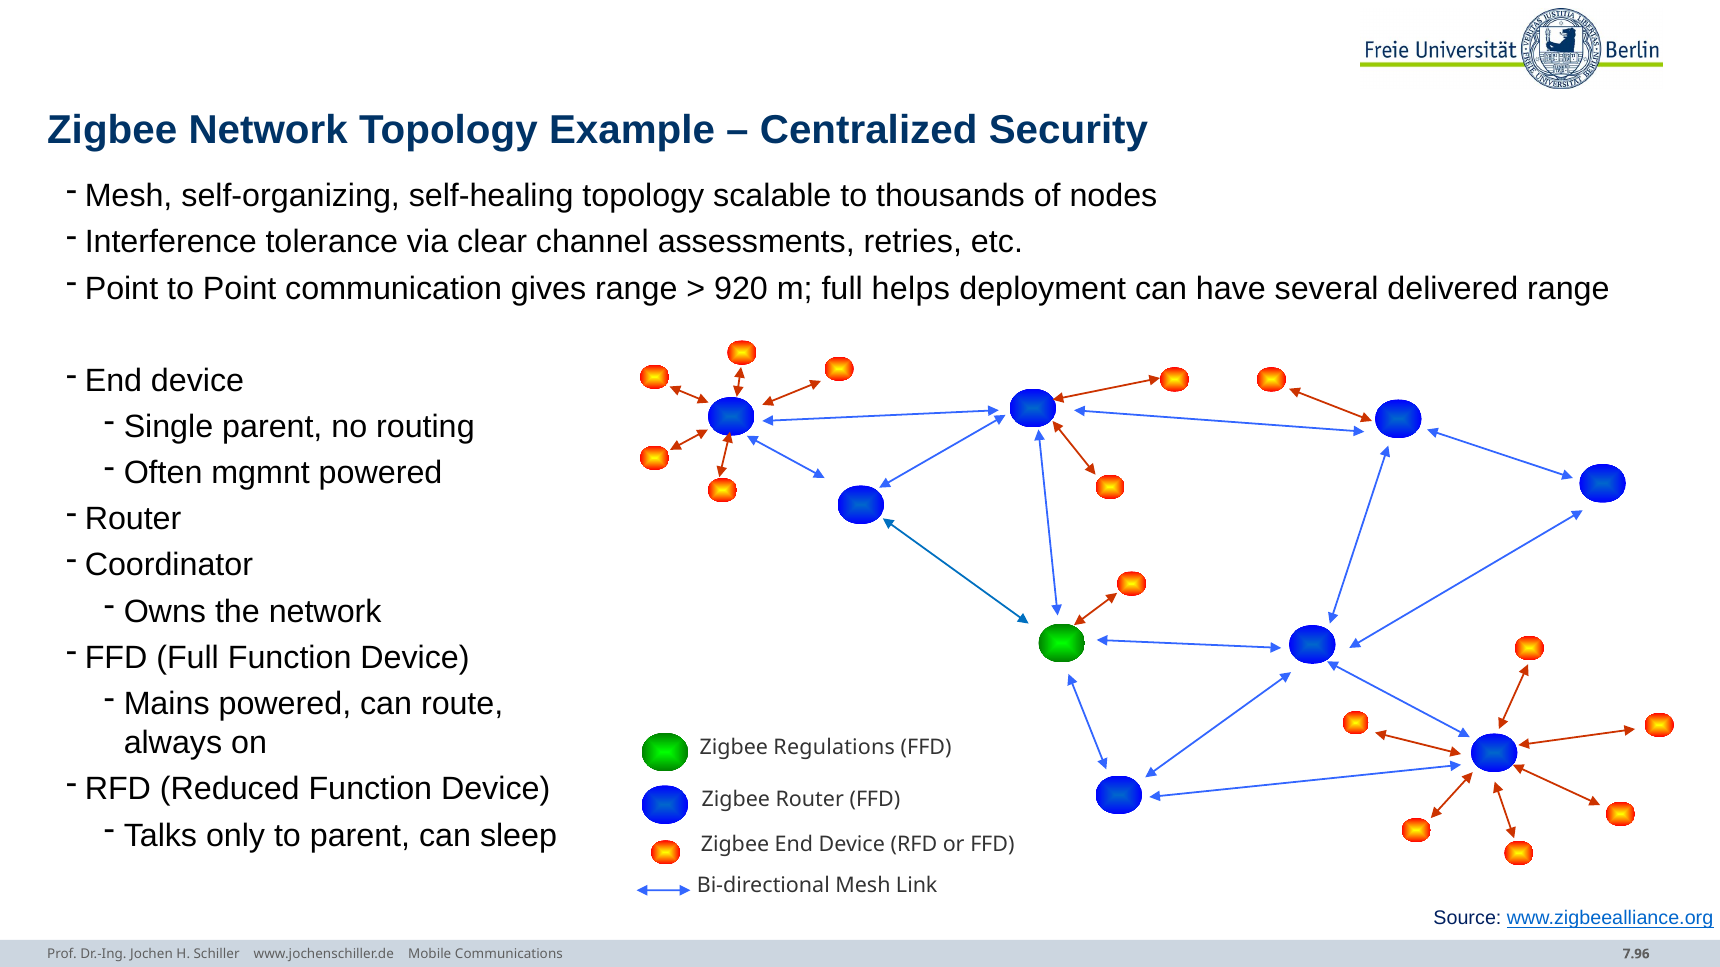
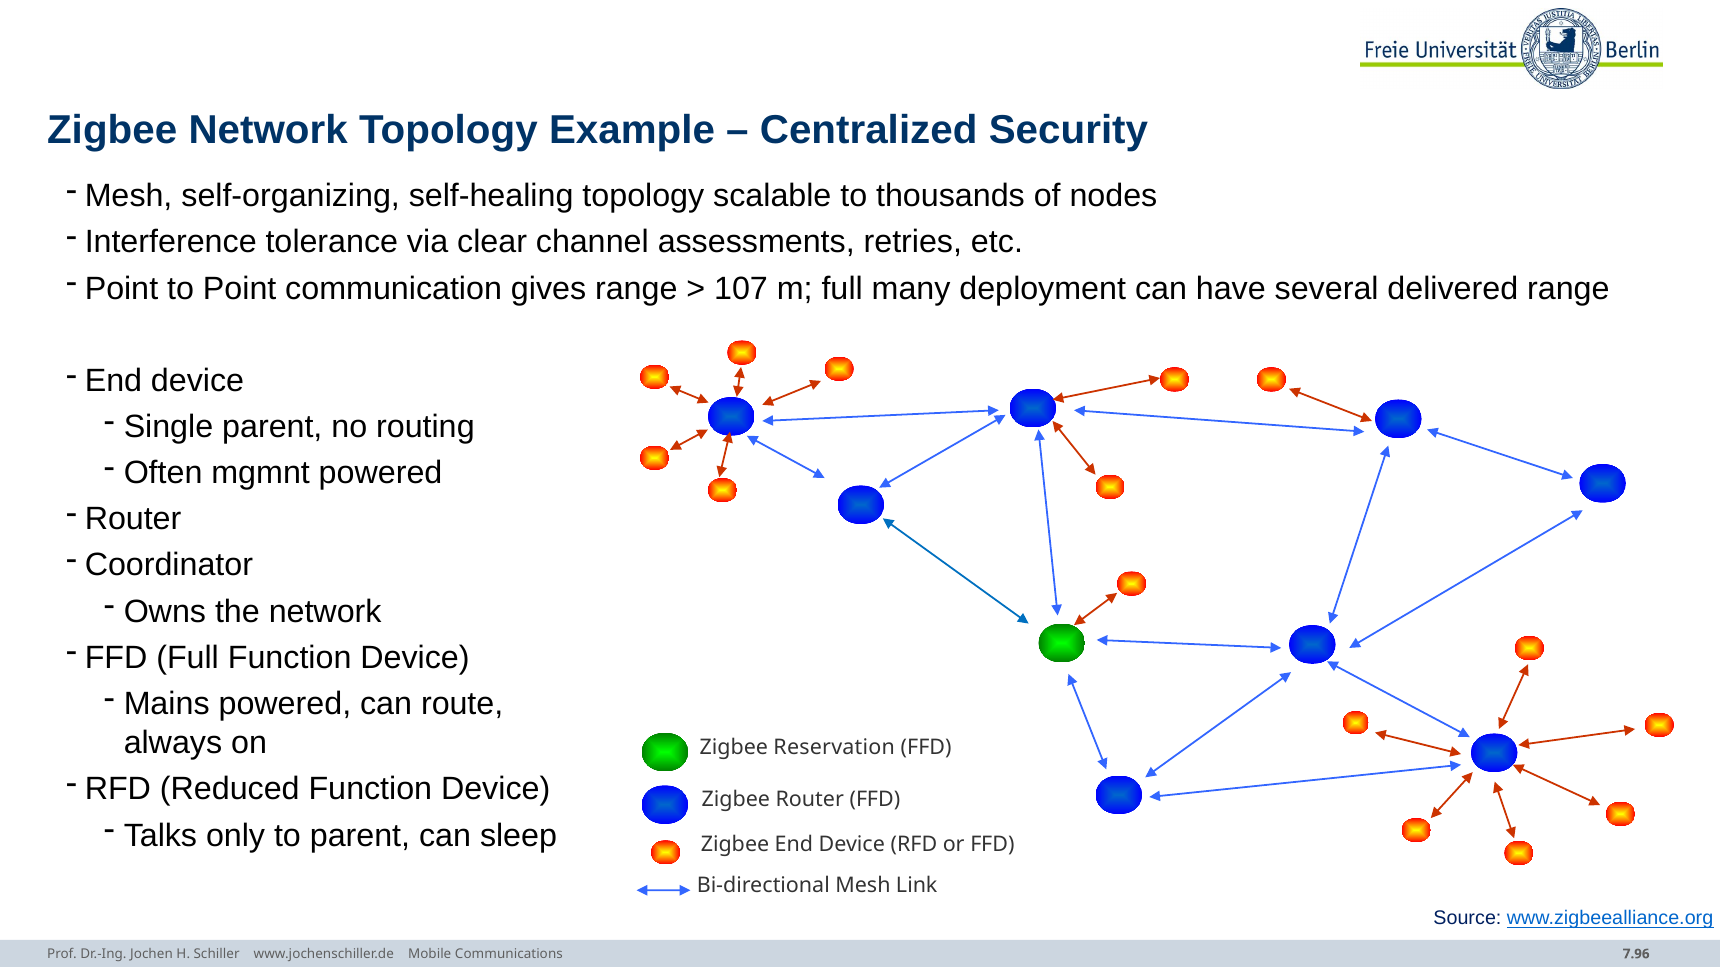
920: 920 -> 107
helps: helps -> many
Regulations: Regulations -> Reservation
